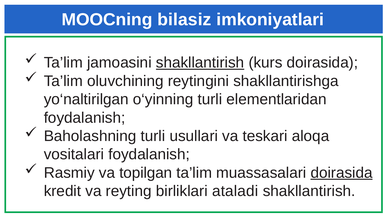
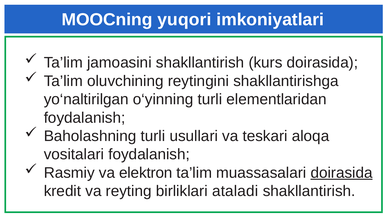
bilasiz: bilasiz -> yuqori
shakllantirish at (200, 63) underline: present -> none
topilgan: topilgan -> elektron
